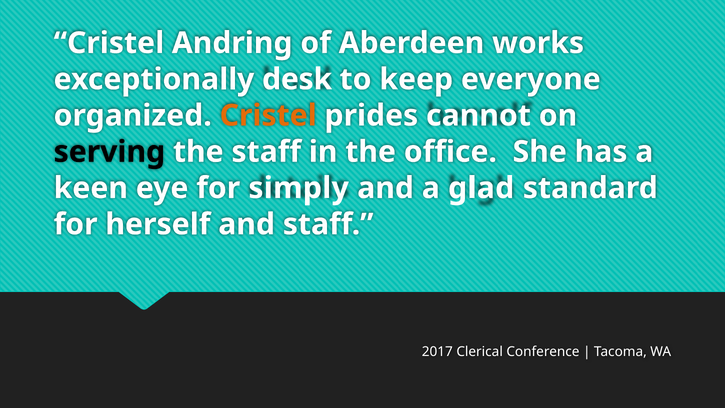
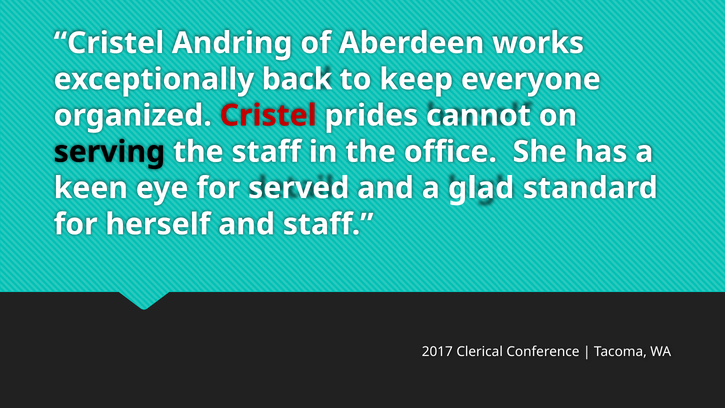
desk: desk -> back
Cristel at (268, 116) colour: orange -> red
simply: simply -> served
